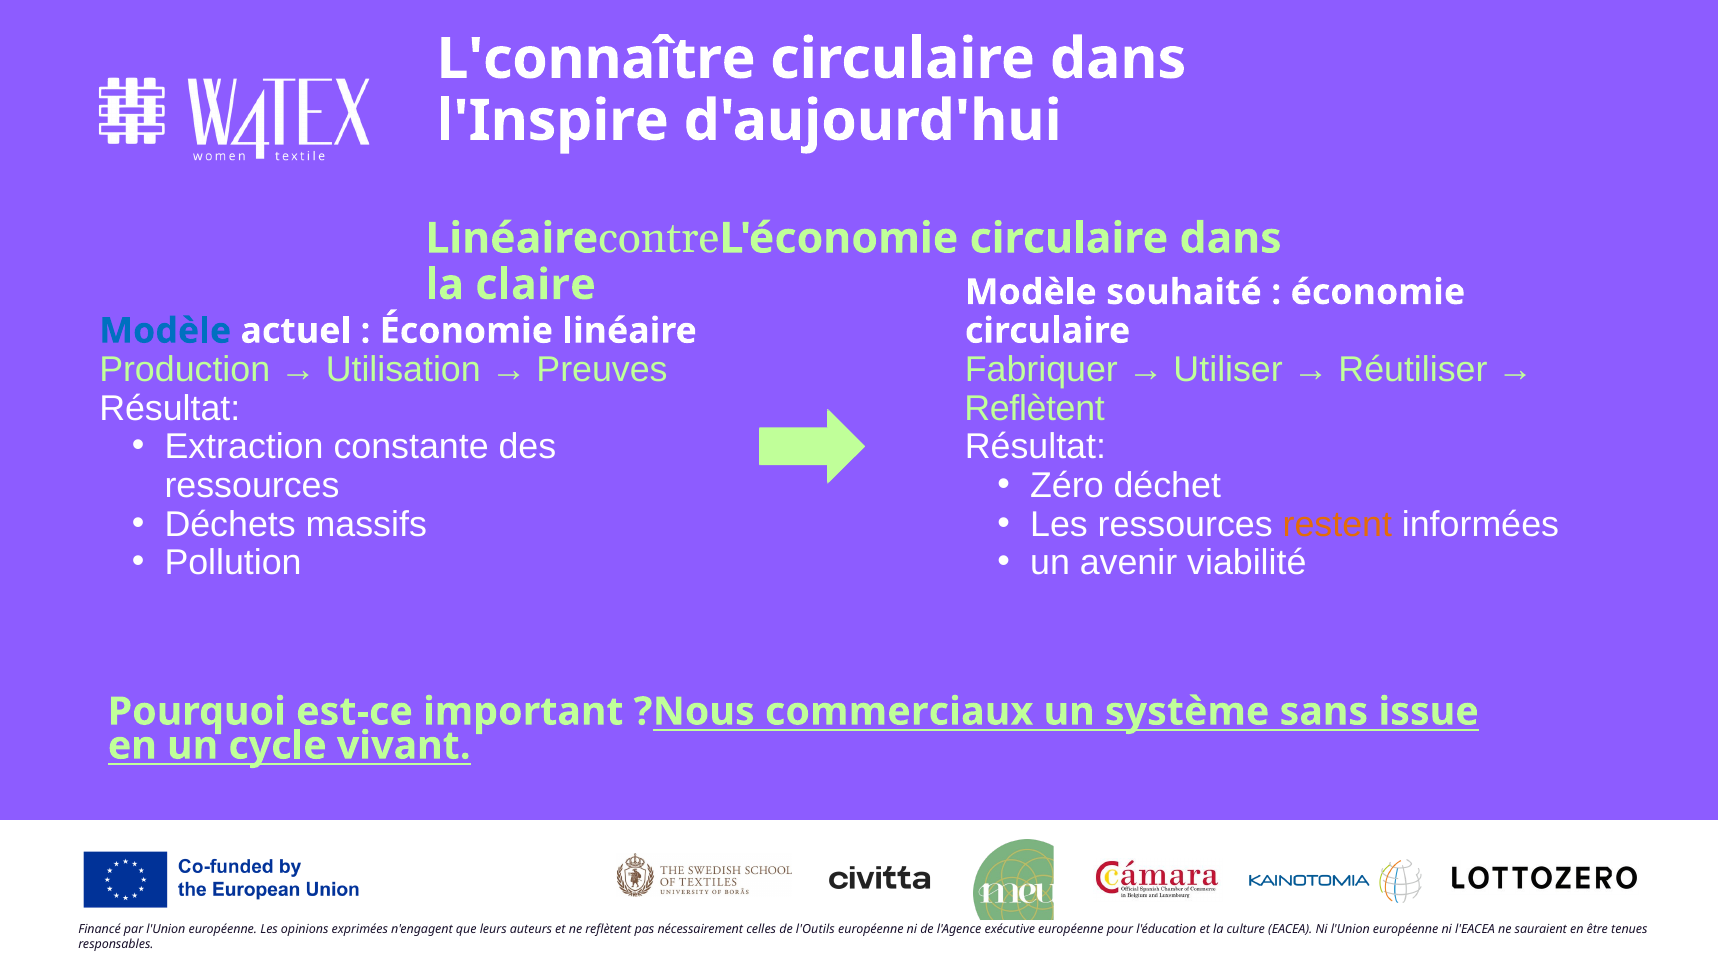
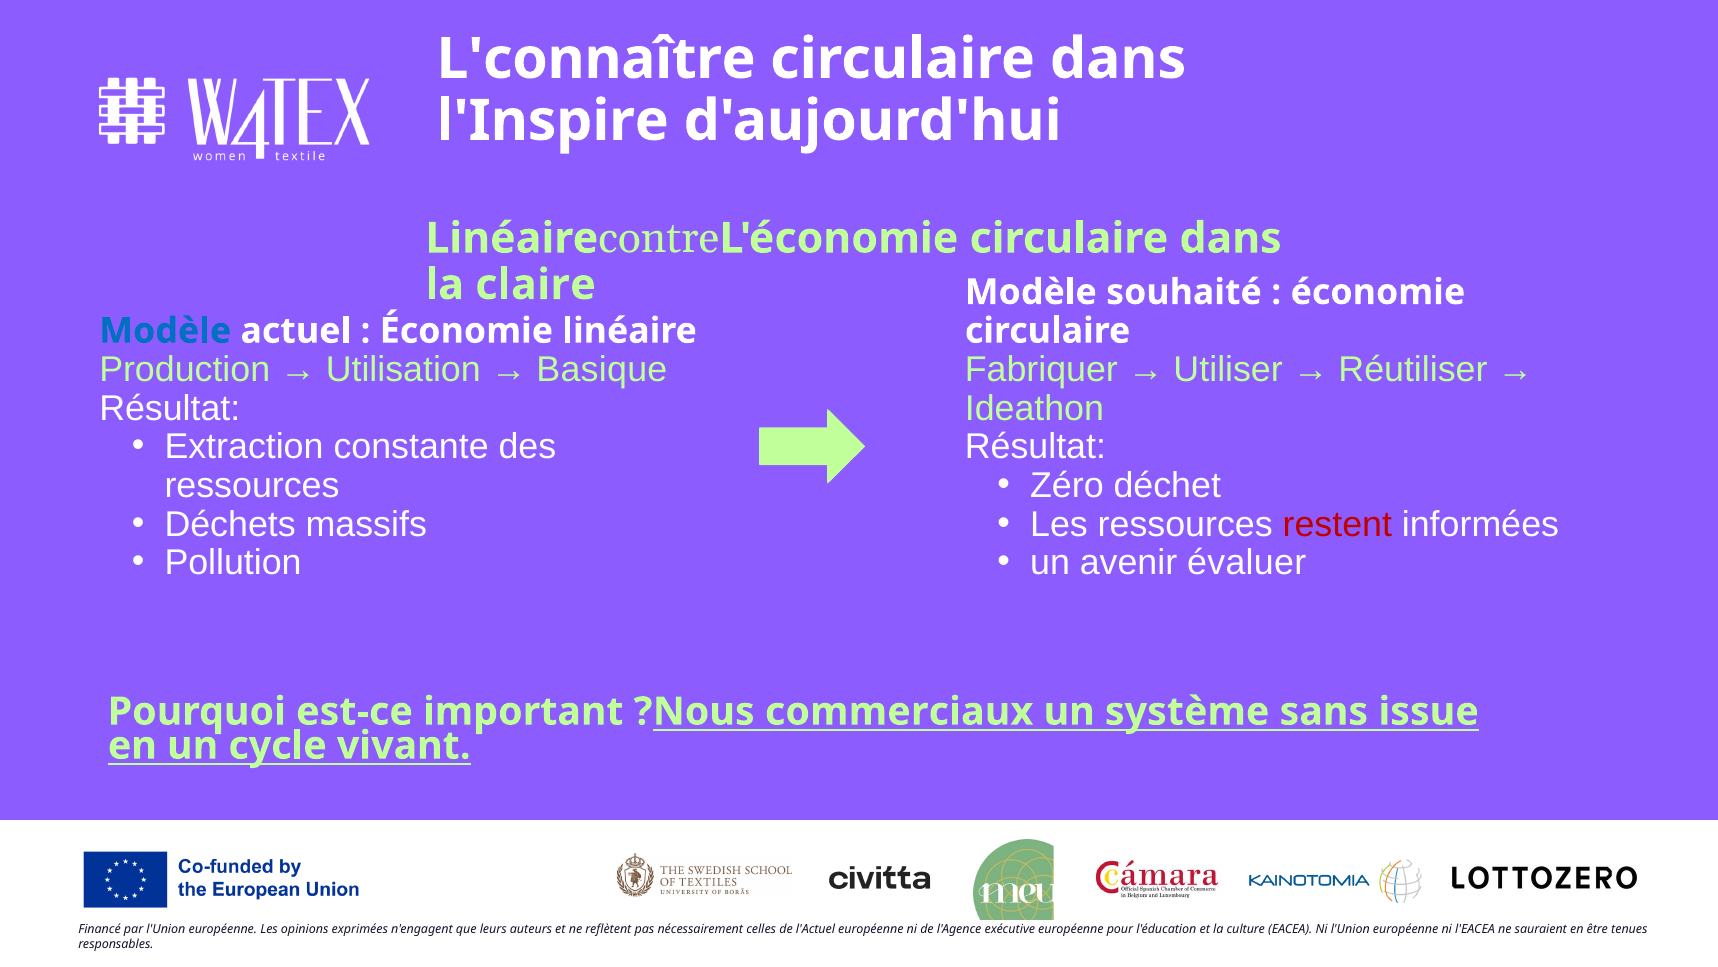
Preuves: Preuves -> Basique
Reflètent at (1035, 408): Reflètent -> Ideathon
restent colour: orange -> red
viabilité: viabilité -> évaluer
l'Outils: l'Outils -> l'Actuel
